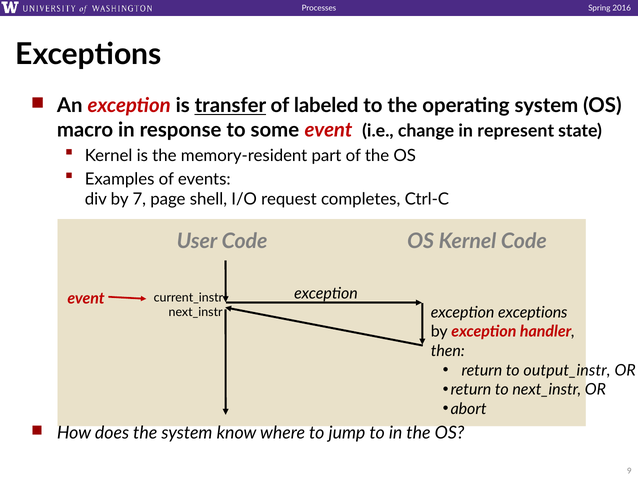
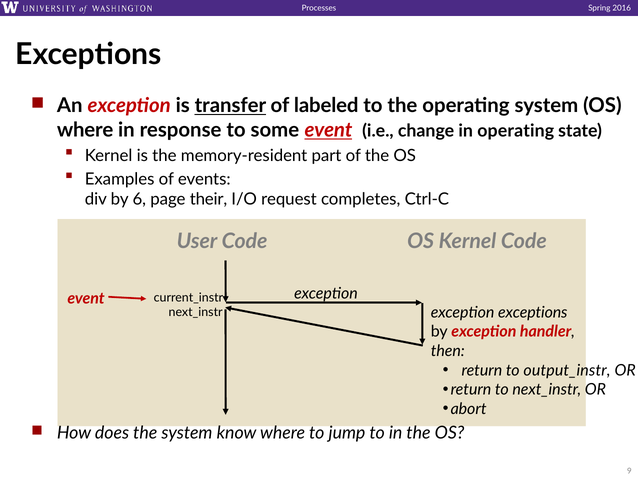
macro at (85, 130): macro -> where
event at (328, 130) underline: none -> present
in represent: represent -> operating
7: 7 -> 6
shell: shell -> their
